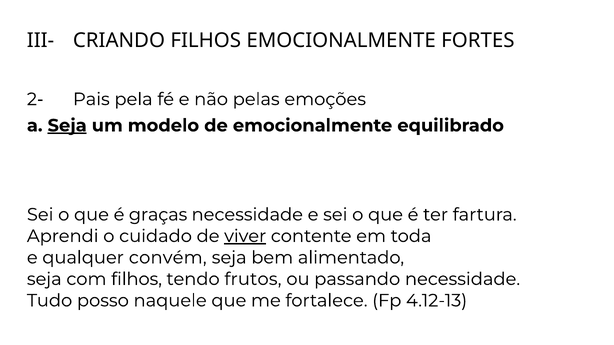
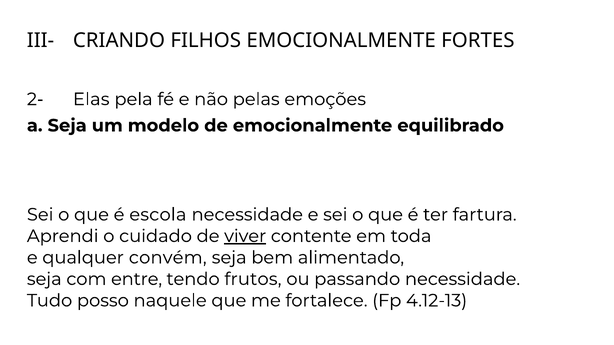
Pais: Pais -> Elas
Seja at (67, 126) underline: present -> none
graças: graças -> escola
com filhos: filhos -> entre
